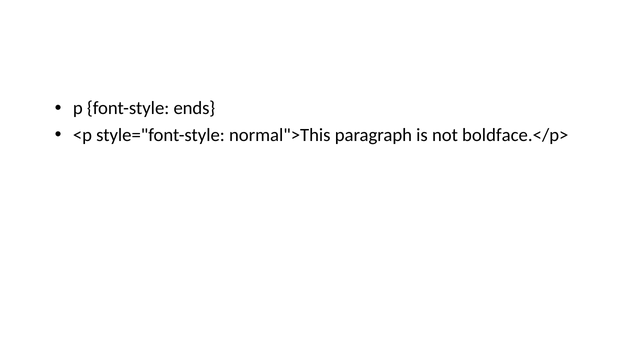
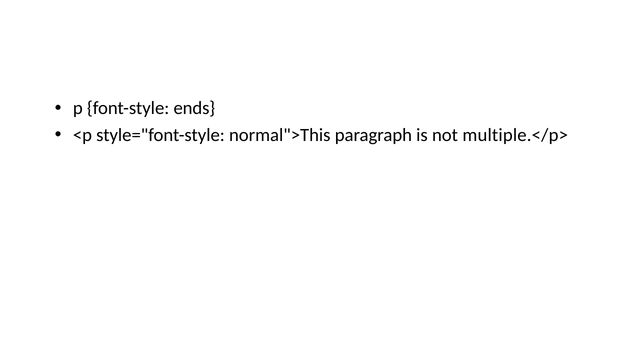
boldface.</p>: boldface.</p> -> multiple.</p>
